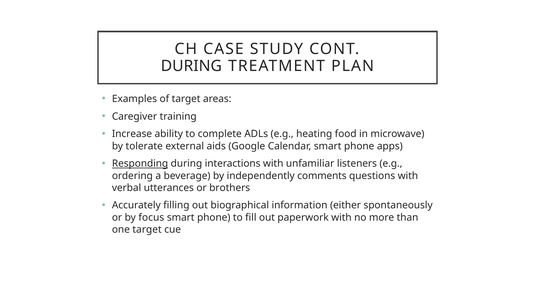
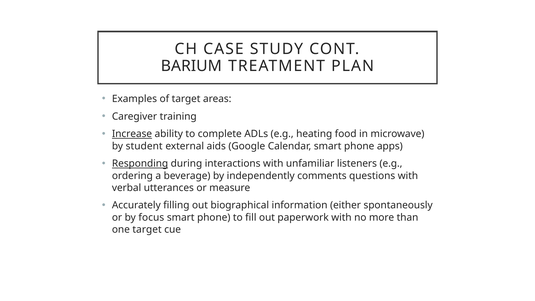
DURING at (191, 66): DURING -> BARIUM
Increase underline: none -> present
tolerate: tolerate -> student
brothers: brothers -> measure
